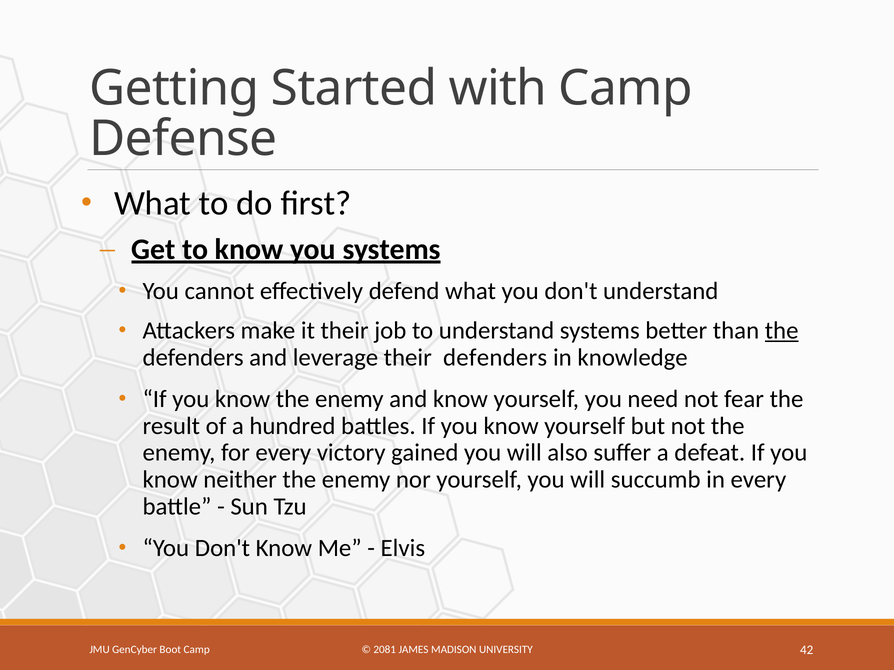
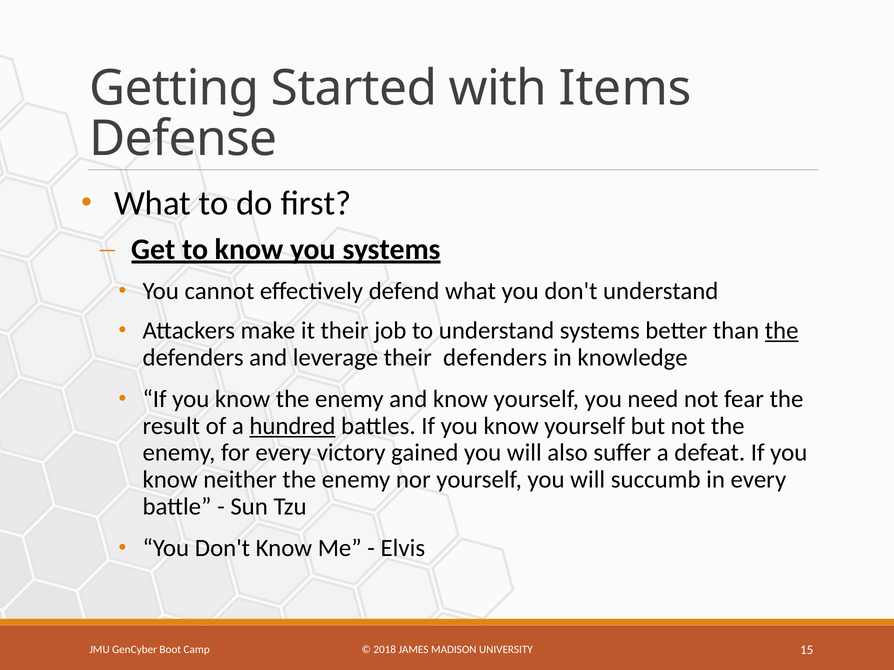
with Camp: Camp -> Items
hundred underline: none -> present
2081: 2081 -> 2018
42: 42 -> 15
